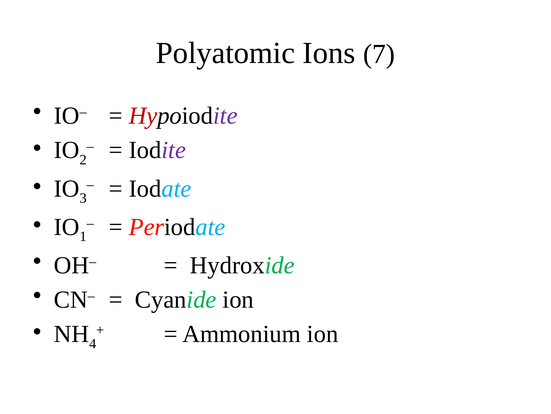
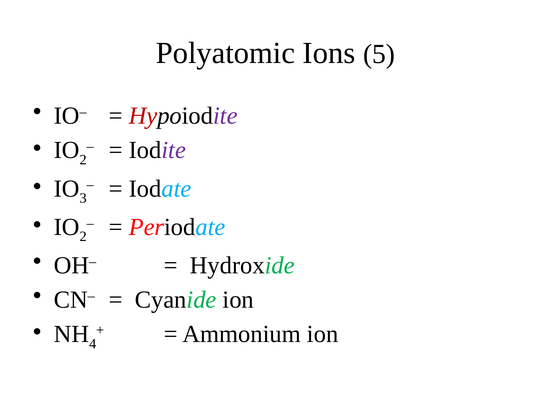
7: 7 -> 5
1 at (83, 236): 1 -> 2
